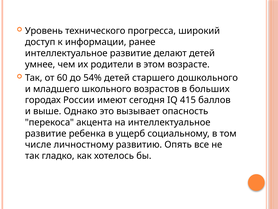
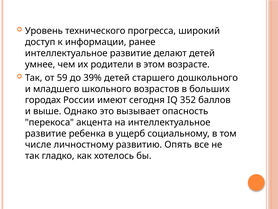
60: 60 -> 59
54%: 54% -> 39%
415: 415 -> 352
